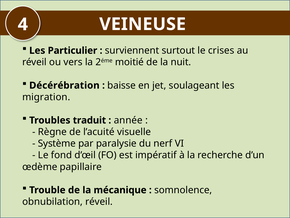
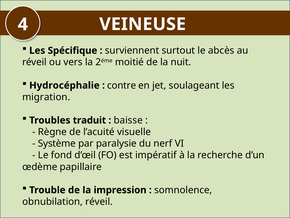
Particulier: Particulier -> Spécifique
crises: crises -> abcès
Décérébration: Décérébration -> Hydrocéphalie
baisse: baisse -> contre
année: année -> baisse
mécanique: mécanique -> impression
